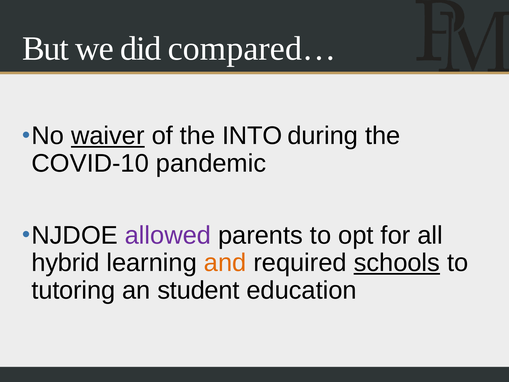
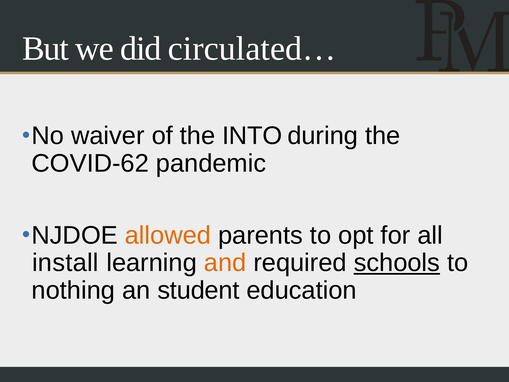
compared…: compared… -> circulated…
waiver underline: present -> none
COVID-10: COVID-10 -> COVID-62
allowed colour: purple -> orange
hybrid: hybrid -> install
tutoring: tutoring -> nothing
